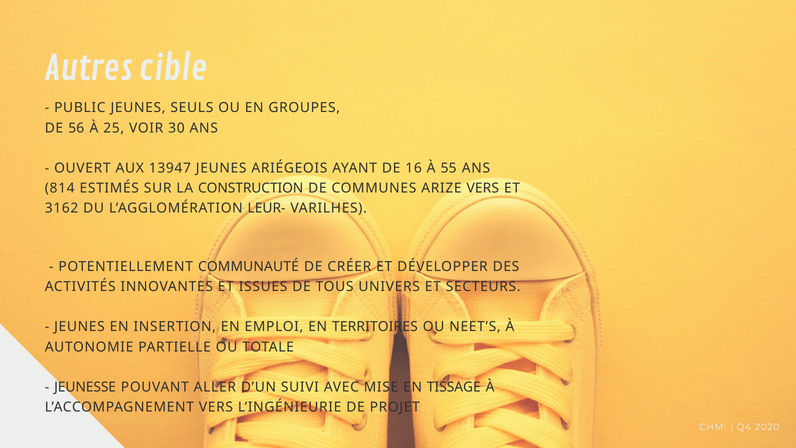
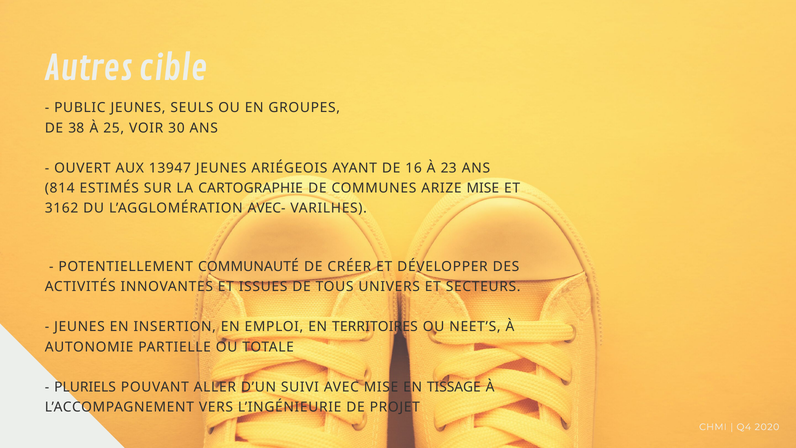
56: 56 -> 38
55: 55 -> 23
CONSTRUCTION: CONSTRUCTION -> CARTOGRAPHIE
ARIZE VERS: VERS -> MISE
LEUR-: LEUR- -> AVEC-
JEUNESSE: JEUNESSE -> PLURIELS
